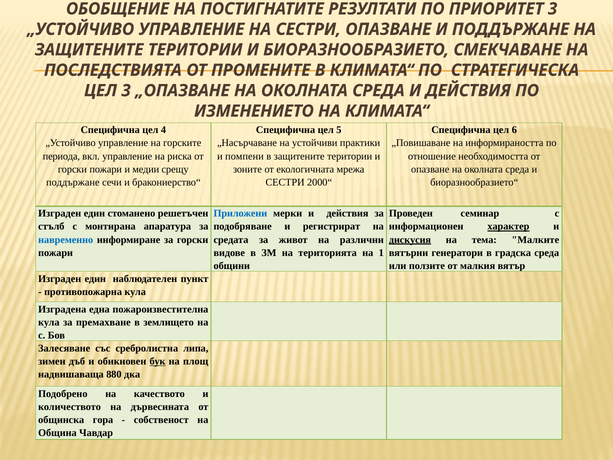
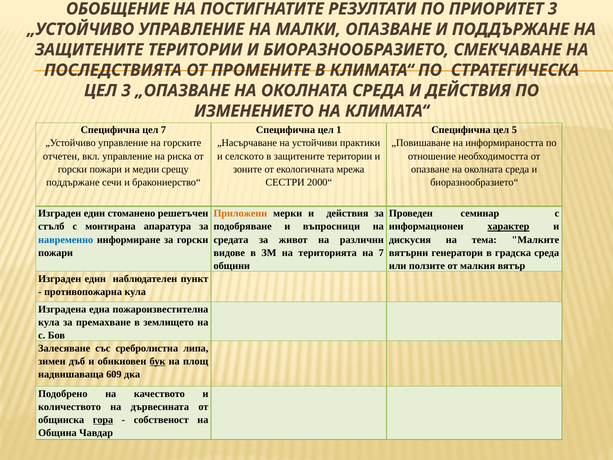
НА СЕСТРИ: СЕСТРИ -> МАЛКИ
цел 4: 4 -> 7
5: 5 -> 1
6: 6 -> 5
периода: периода -> отчетен
помпени: помпени -> селското
Приложени colour: blue -> orange
регистрират: регистрират -> въпросници
дискусия underline: present -> none
на 1: 1 -> 7
880: 880 -> 609
гора underline: none -> present
